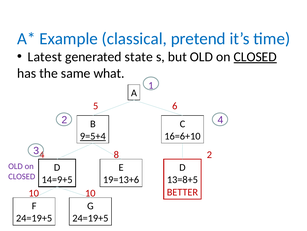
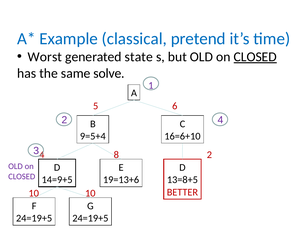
Latest: Latest -> Worst
what: what -> solve
9=5+4 underline: present -> none
